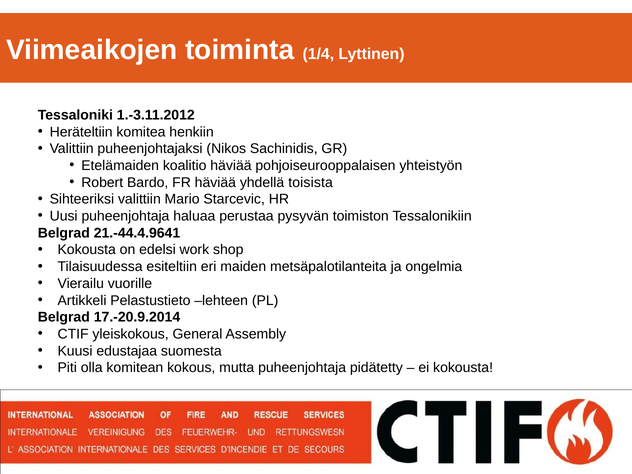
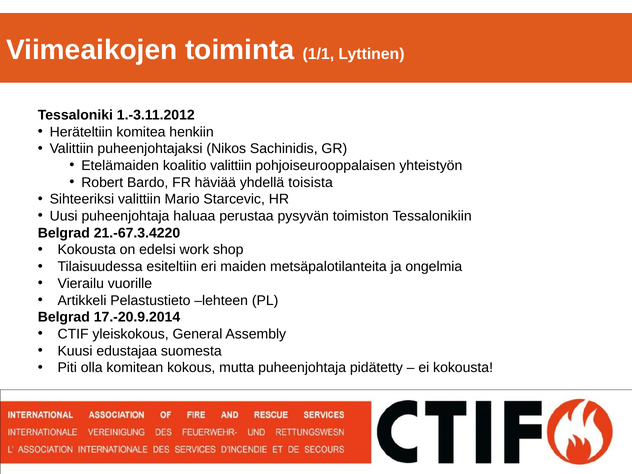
1/4: 1/4 -> 1/1
koalitio häviää: häviää -> valittiin
21.-44.4.9641: 21.-44.4.9641 -> 21.-67.3.4220
